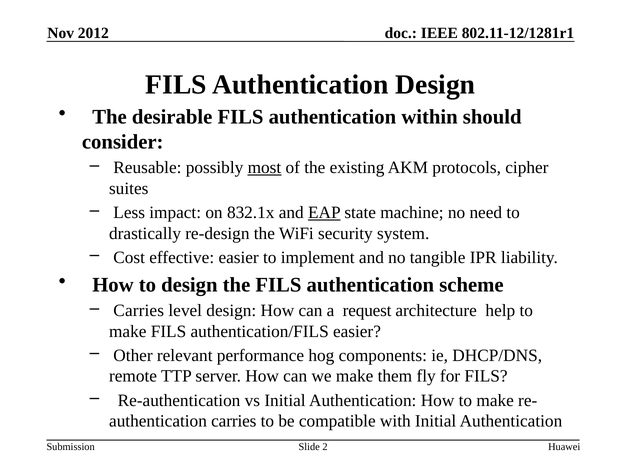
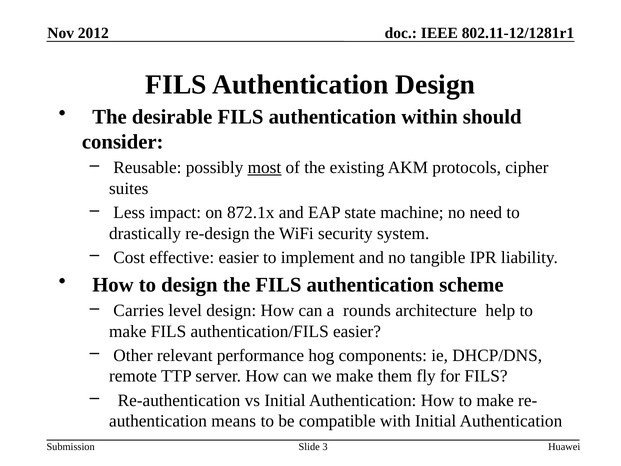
832.1x: 832.1x -> 872.1x
EAP underline: present -> none
request: request -> rounds
authentication carries: carries -> means
2: 2 -> 3
